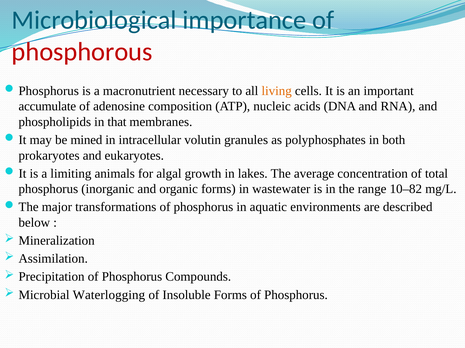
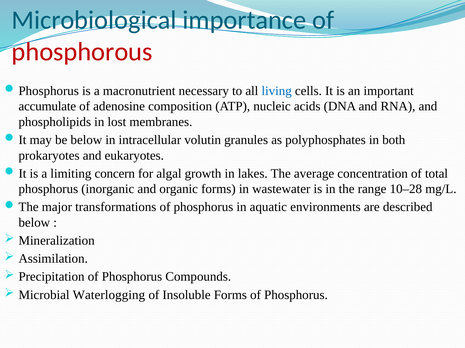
living colour: orange -> blue
that: that -> lost
be mined: mined -> below
animals: animals -> concern
10–82: 10–82 -> 10–28
